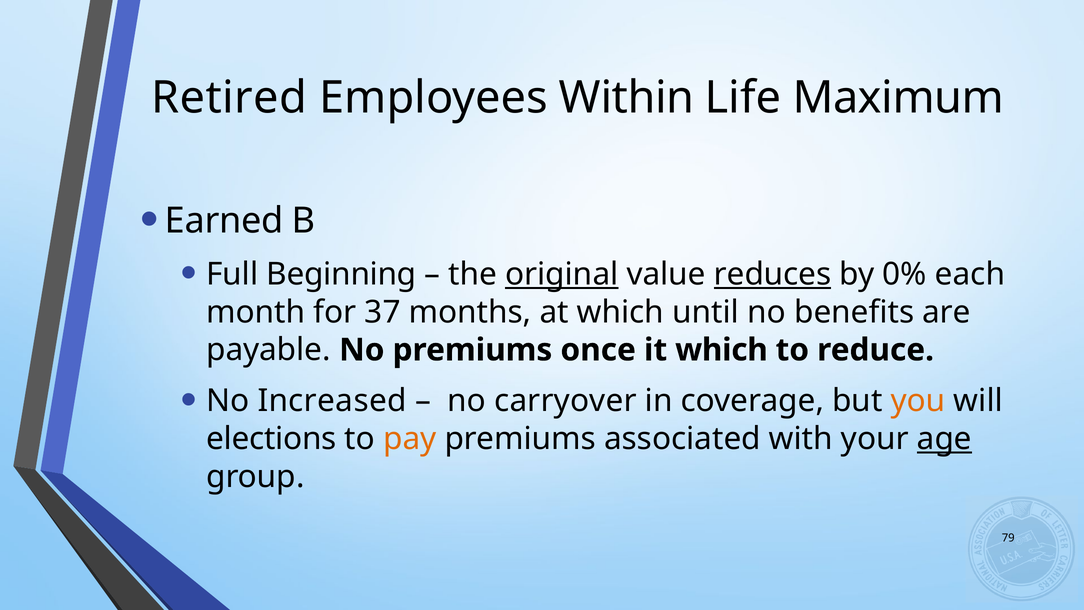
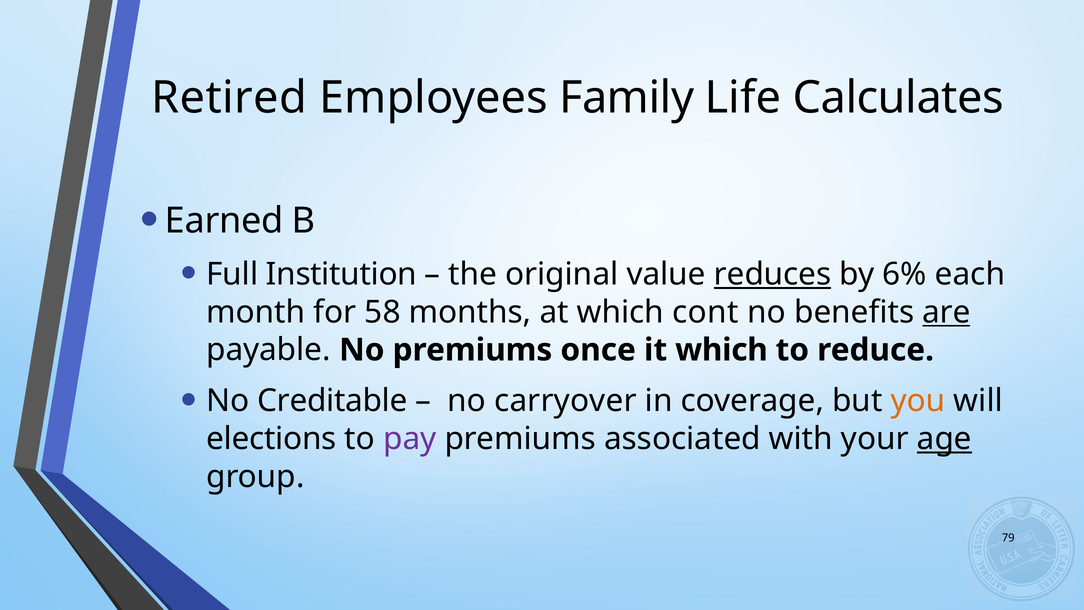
Within: Within -> Family
Maximum: Maximum -> Calculates
Beginning: Beginning -> Institution
original underline: present -> none
0%: 0% -> 6%
37: 37 -> 58
until: until -> cont
are underline: none -> present
Increased: Increased -> Creditable
pay colour: orange -> purple
